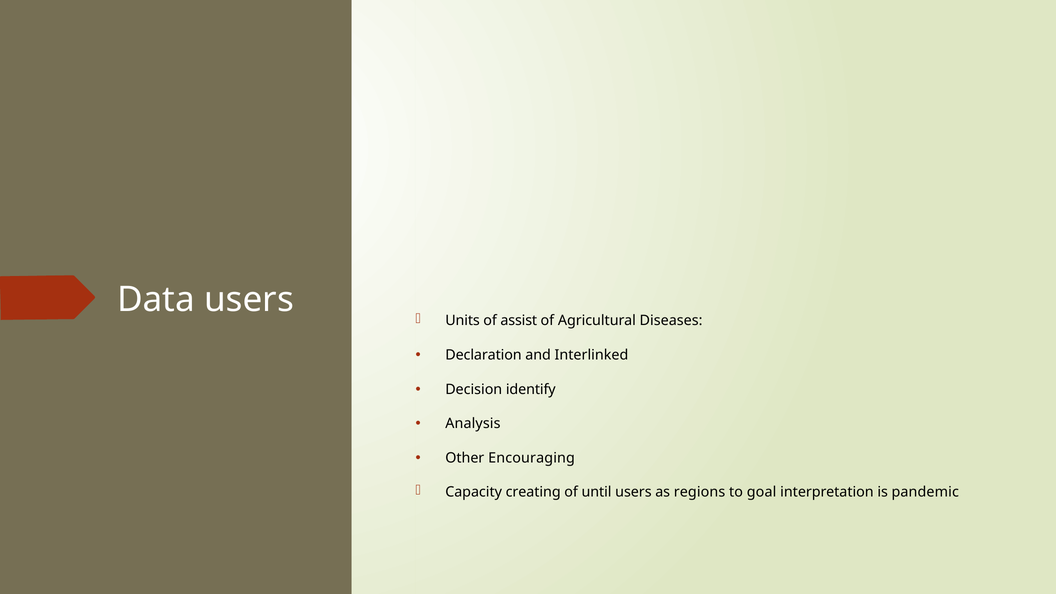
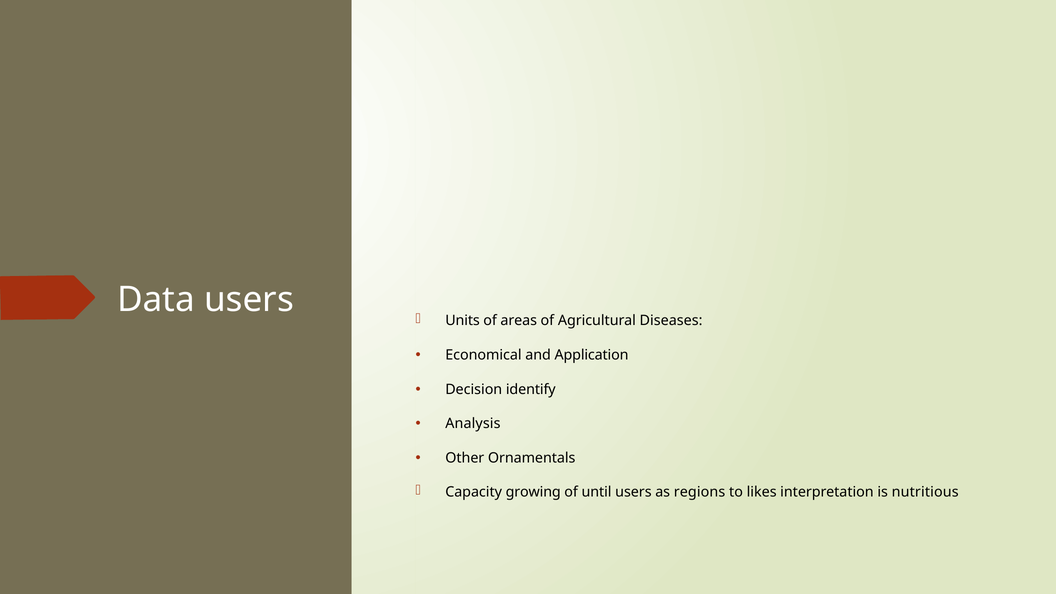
assist: assist -> areas
Declaration: Declaration -> Economical
Interlinked: Interlinked -> Application
Encouraging: Encouraging -> Ornamentals
creating: creating -> growing
goal: goal -> likes
pandemic: pandemic -> nutritious
